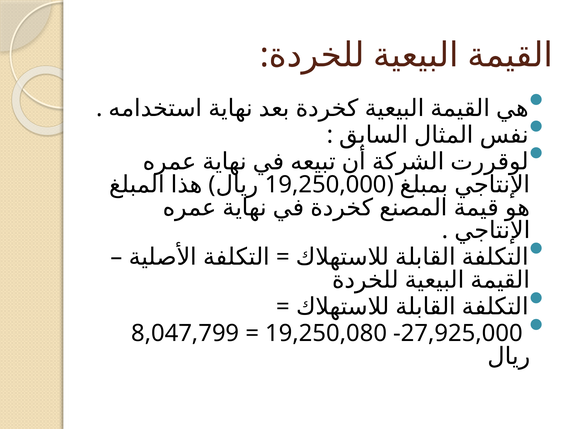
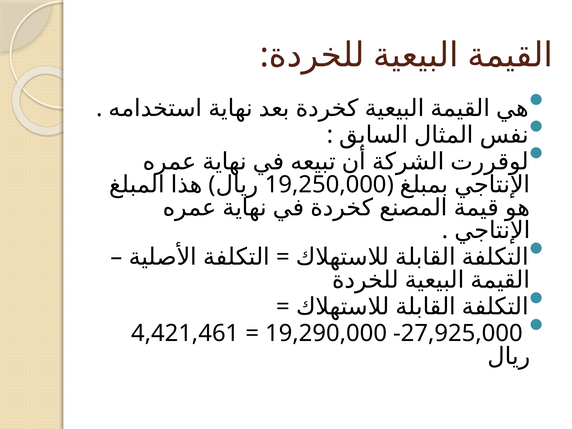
8,047,799: 8,047,799 -> 4,421,461
19,250,080: 19,250,080 -> 19,290,000
